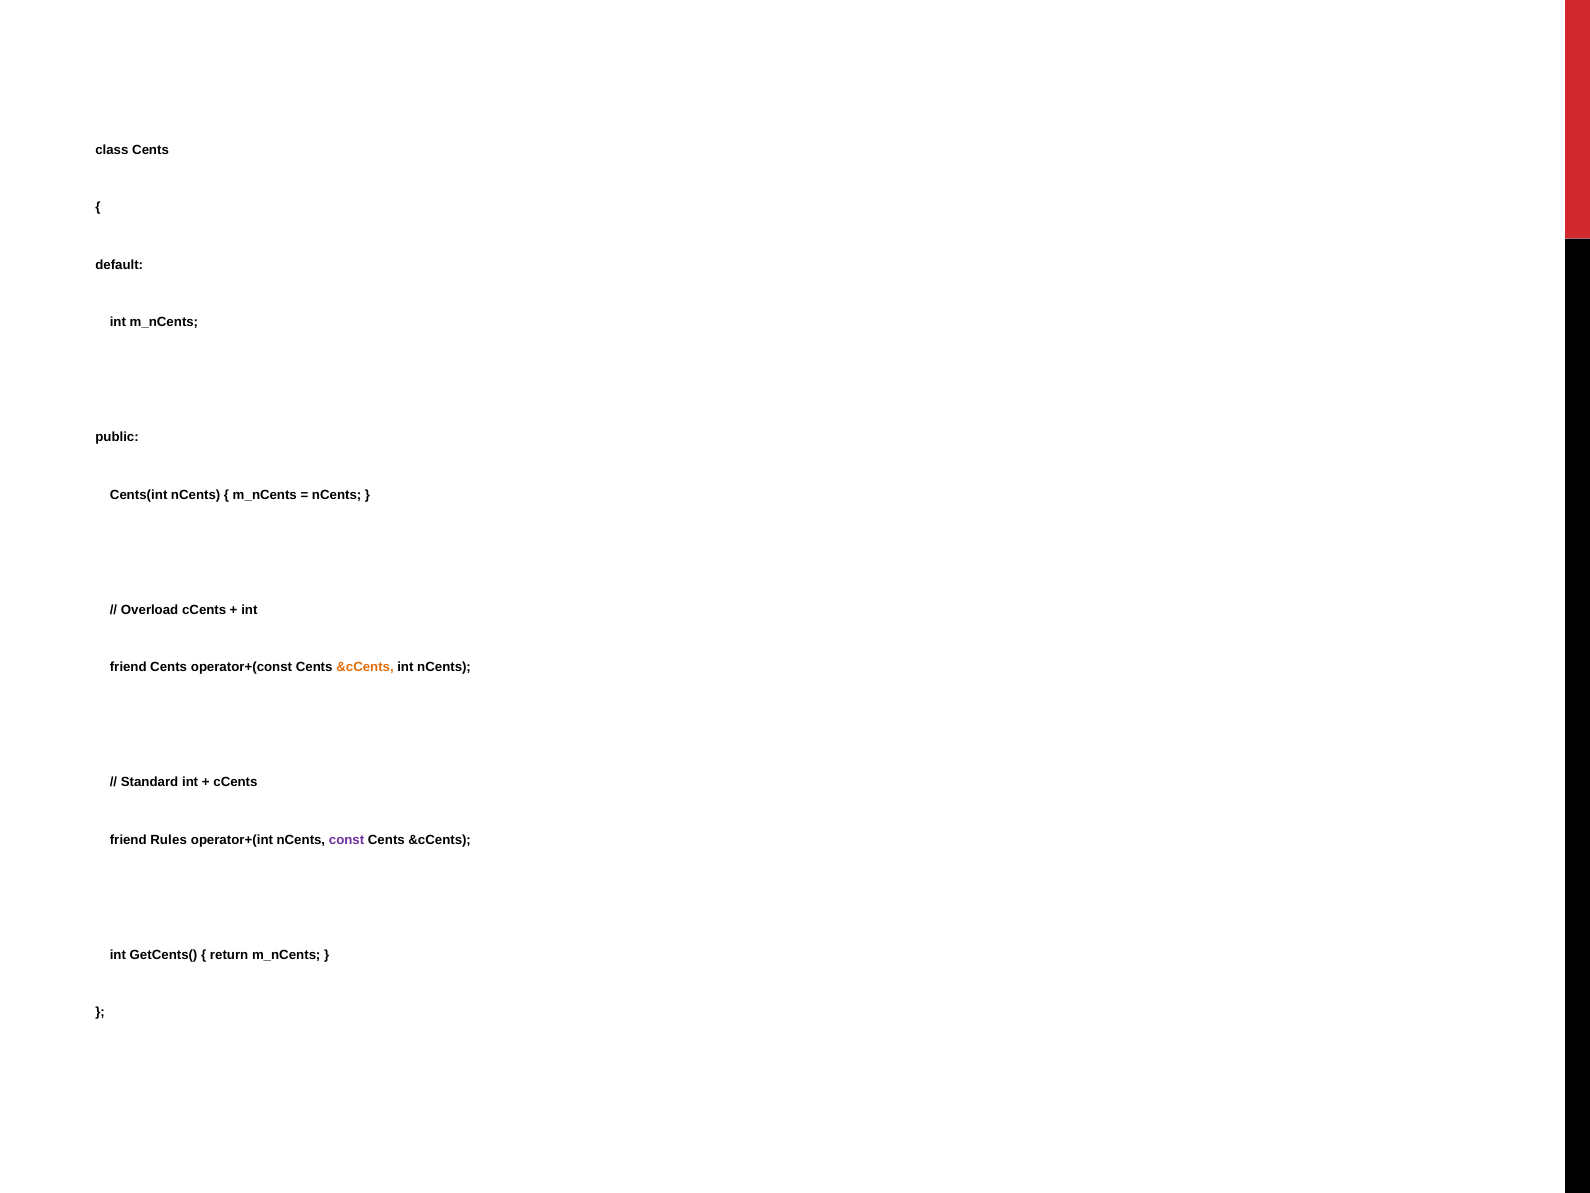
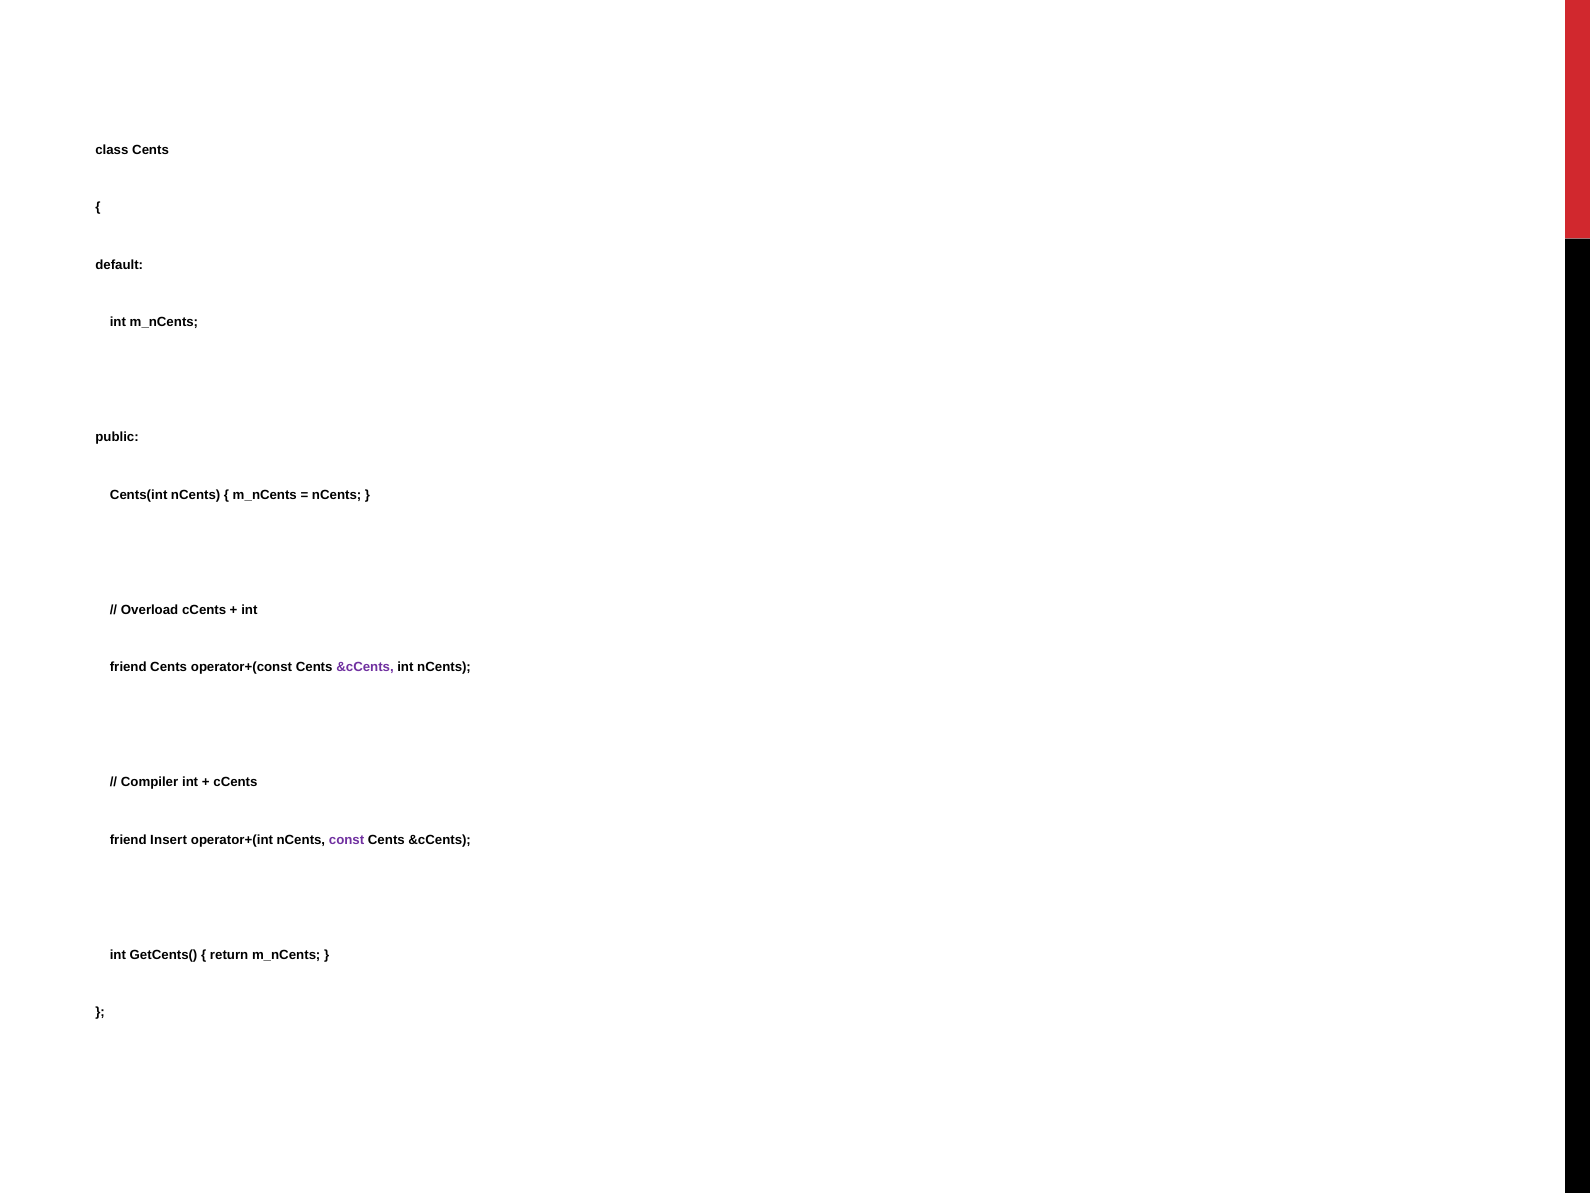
&cCents at (365, 667) colour: orange -> purple
Standard: Standard -> Compiler
Rules: Rules -> Insert
